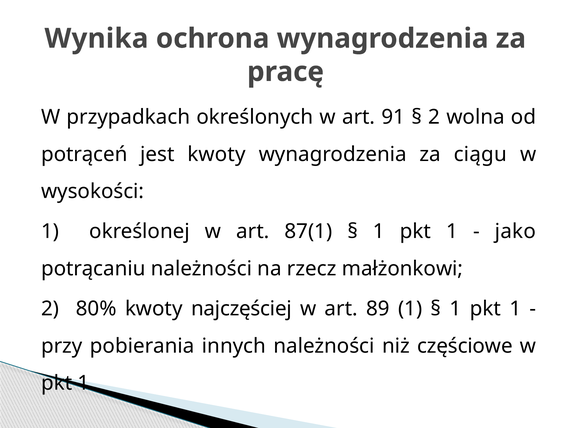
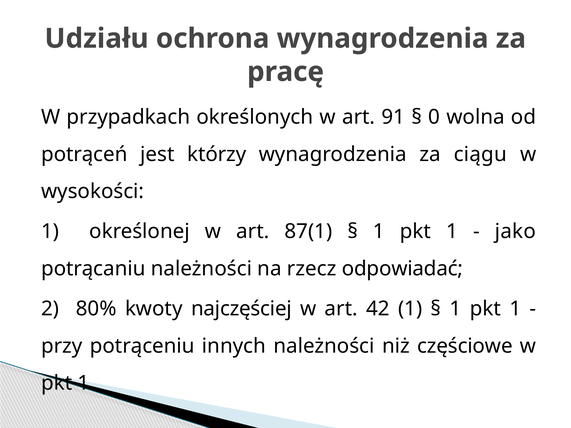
Wynika: Wynika -> Udziału
2 at (434, 117): 2 -> 0
jest kwoty: kwoty -> którzy
małżonkowi: małżonkowi -> odpowiadać
89: 89 -> 42
pobierania: pobierania -> potrąceniu
